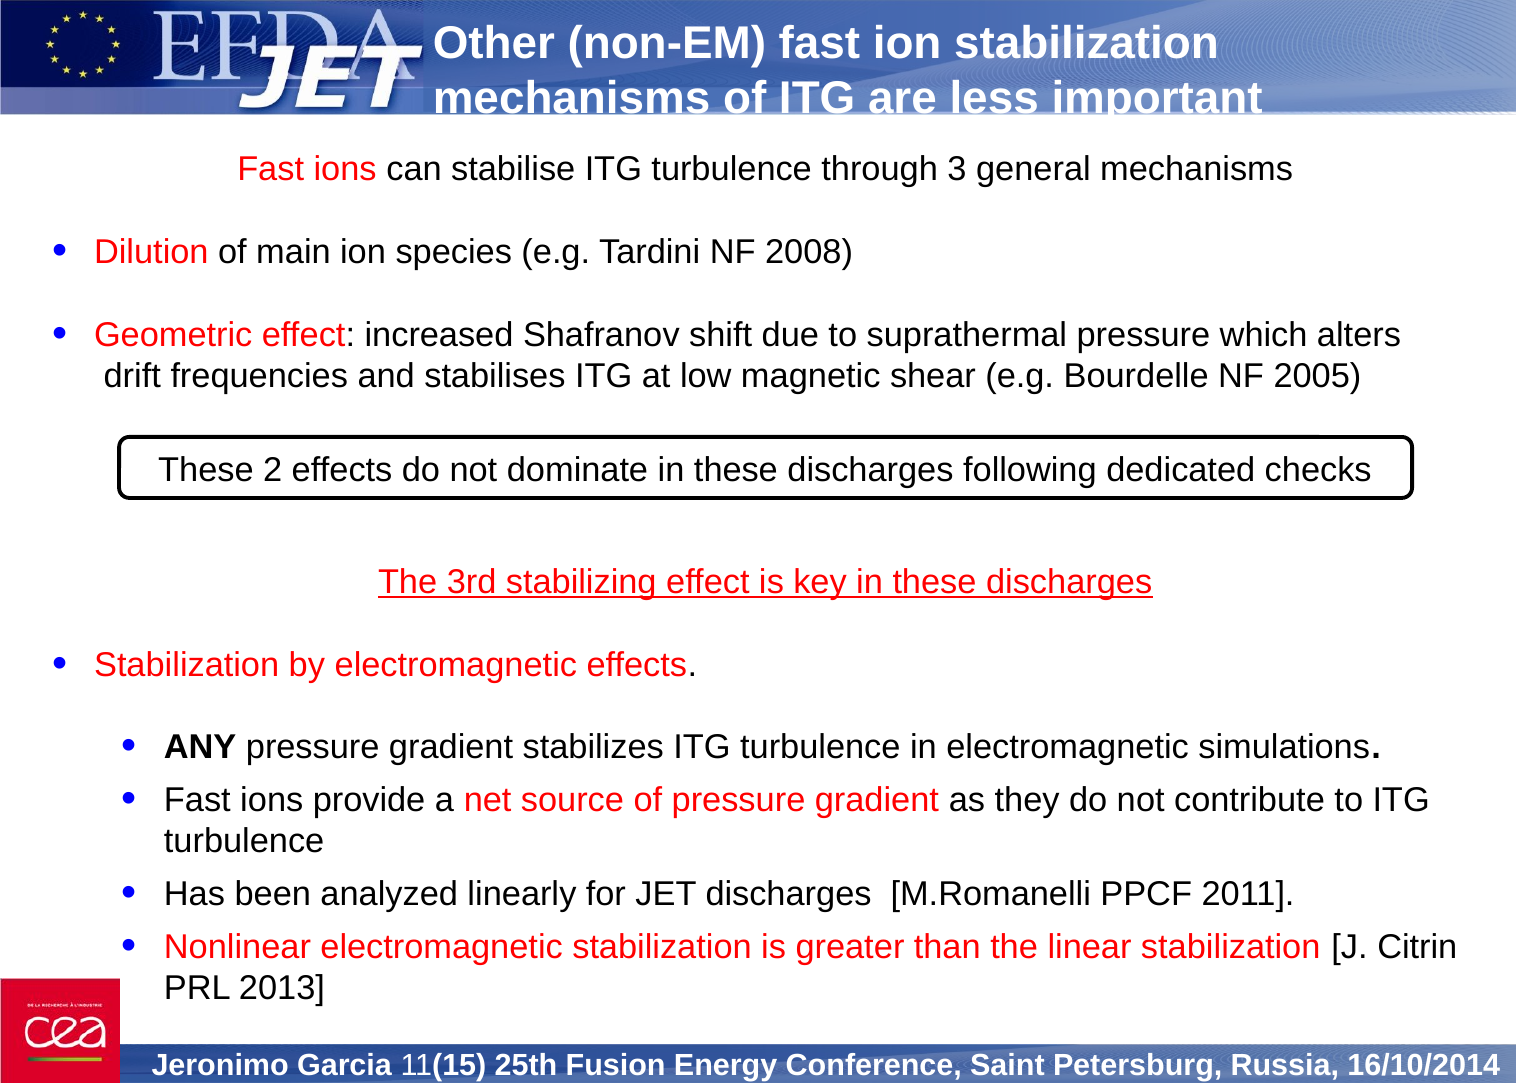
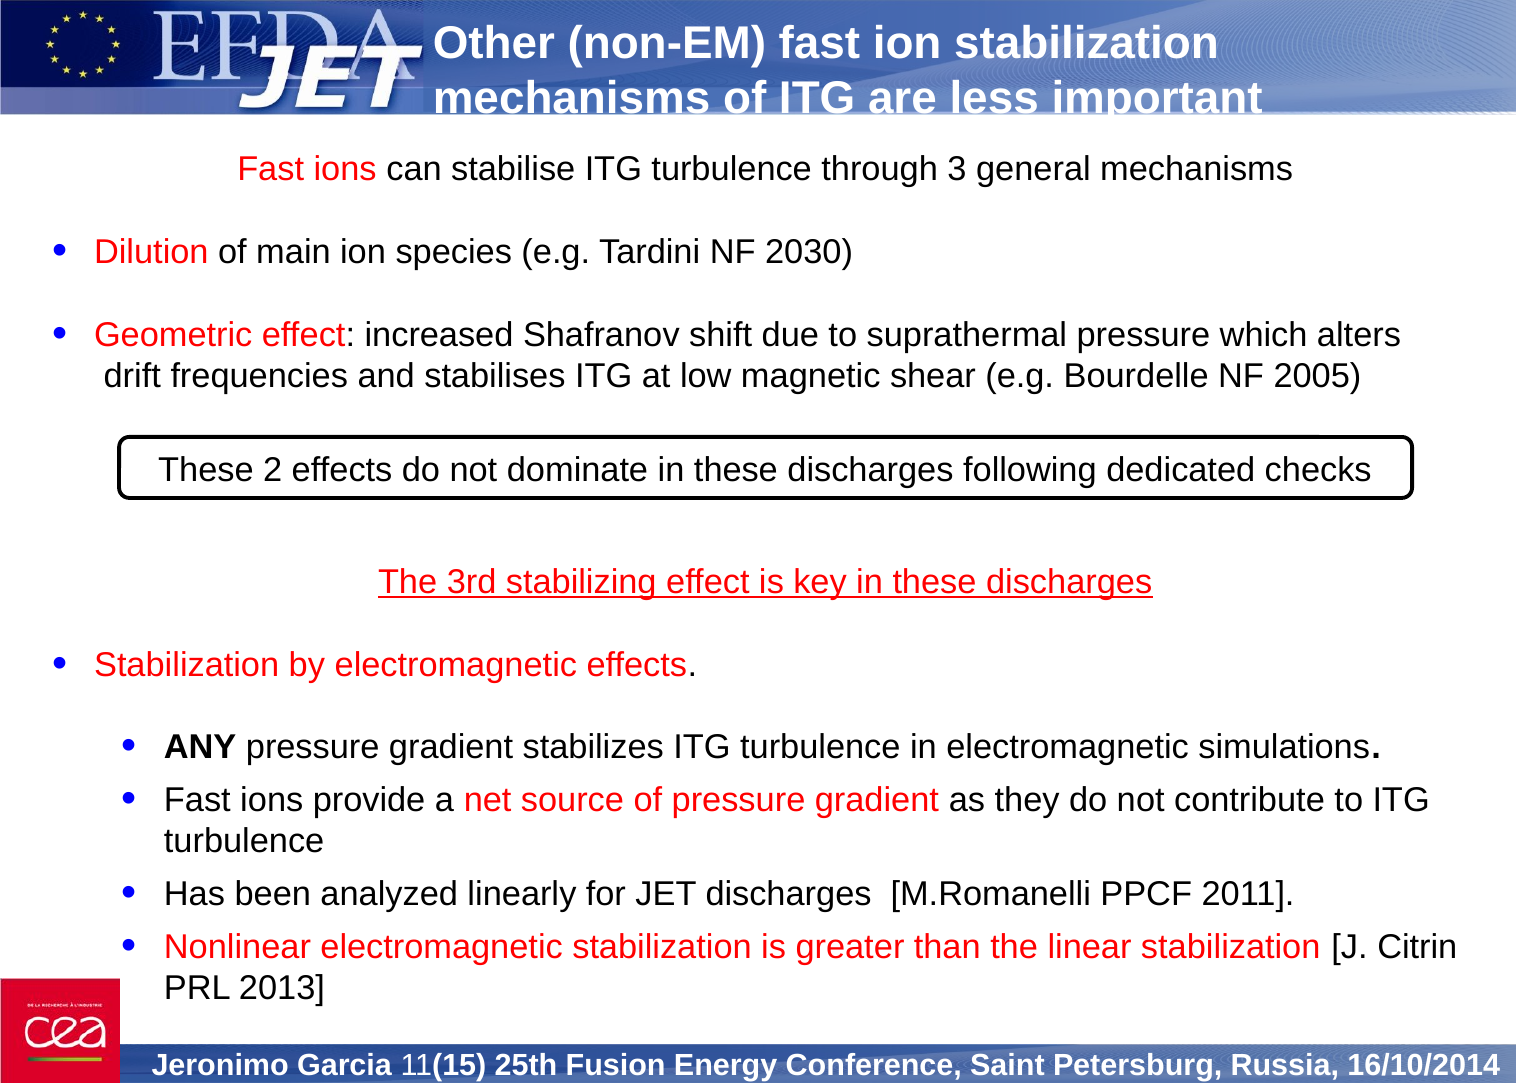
2008: 2008 -> 2030
